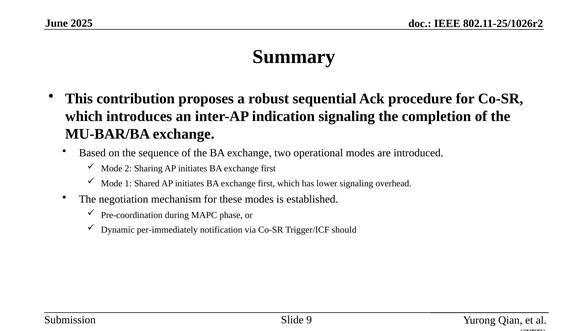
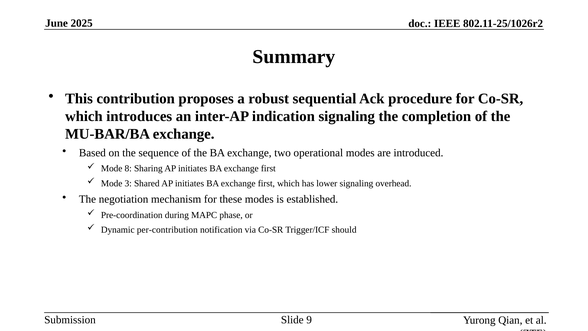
2: 2 -> 8
1: 1 -> 3
per-immediately: per-immediately -> per-contribution
